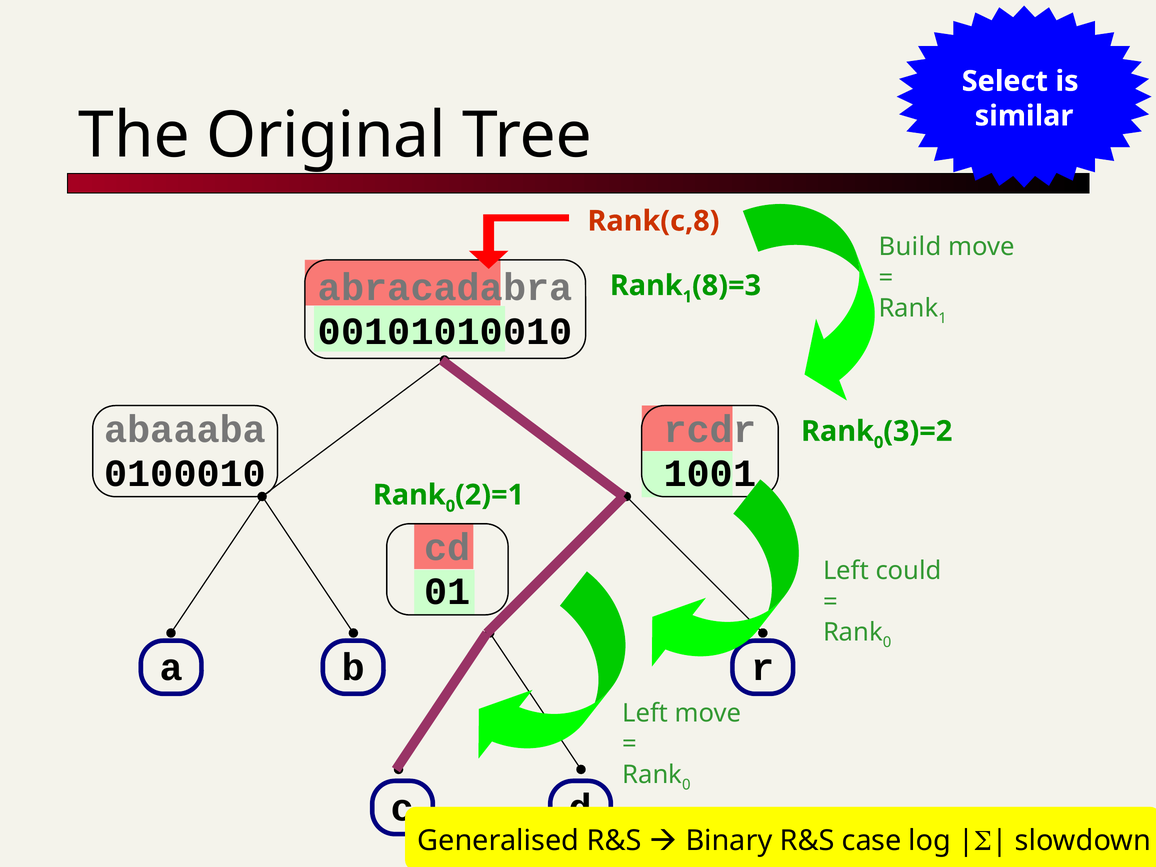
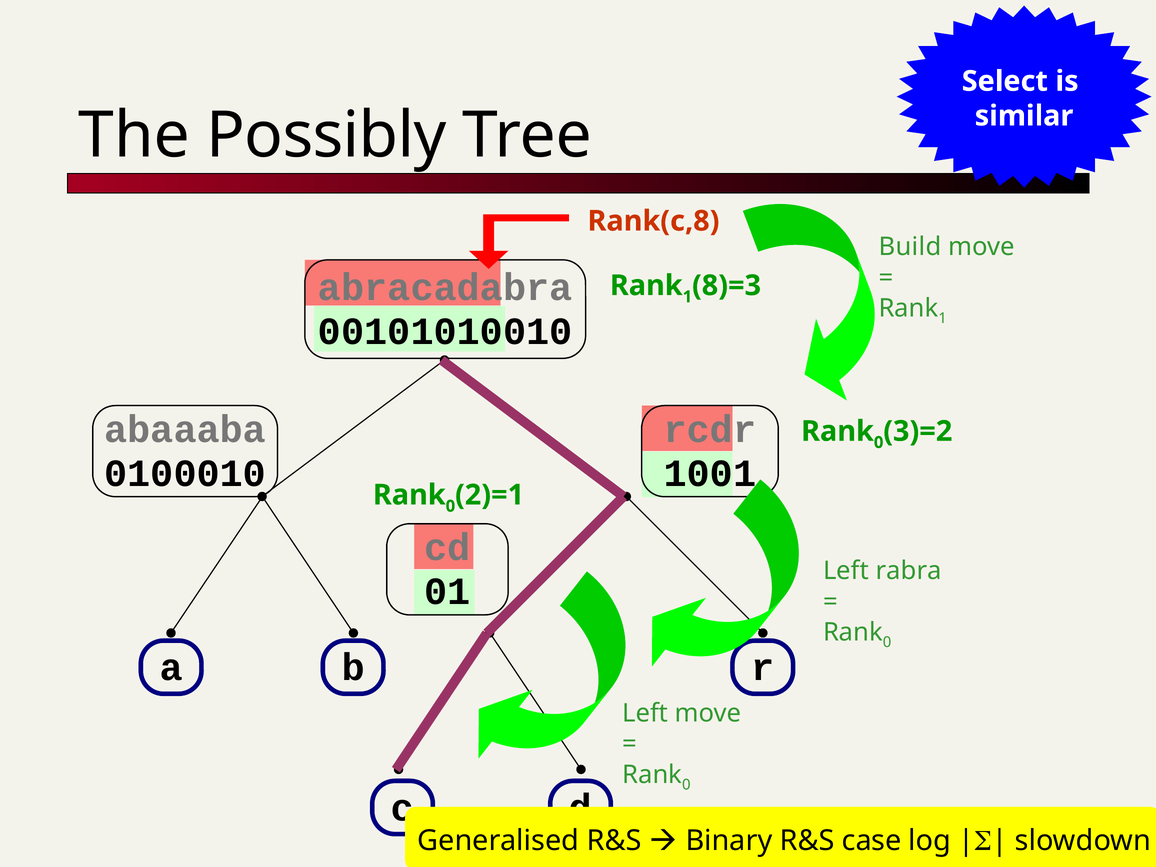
Original: Original -> Possibly
could: could -> rabra
